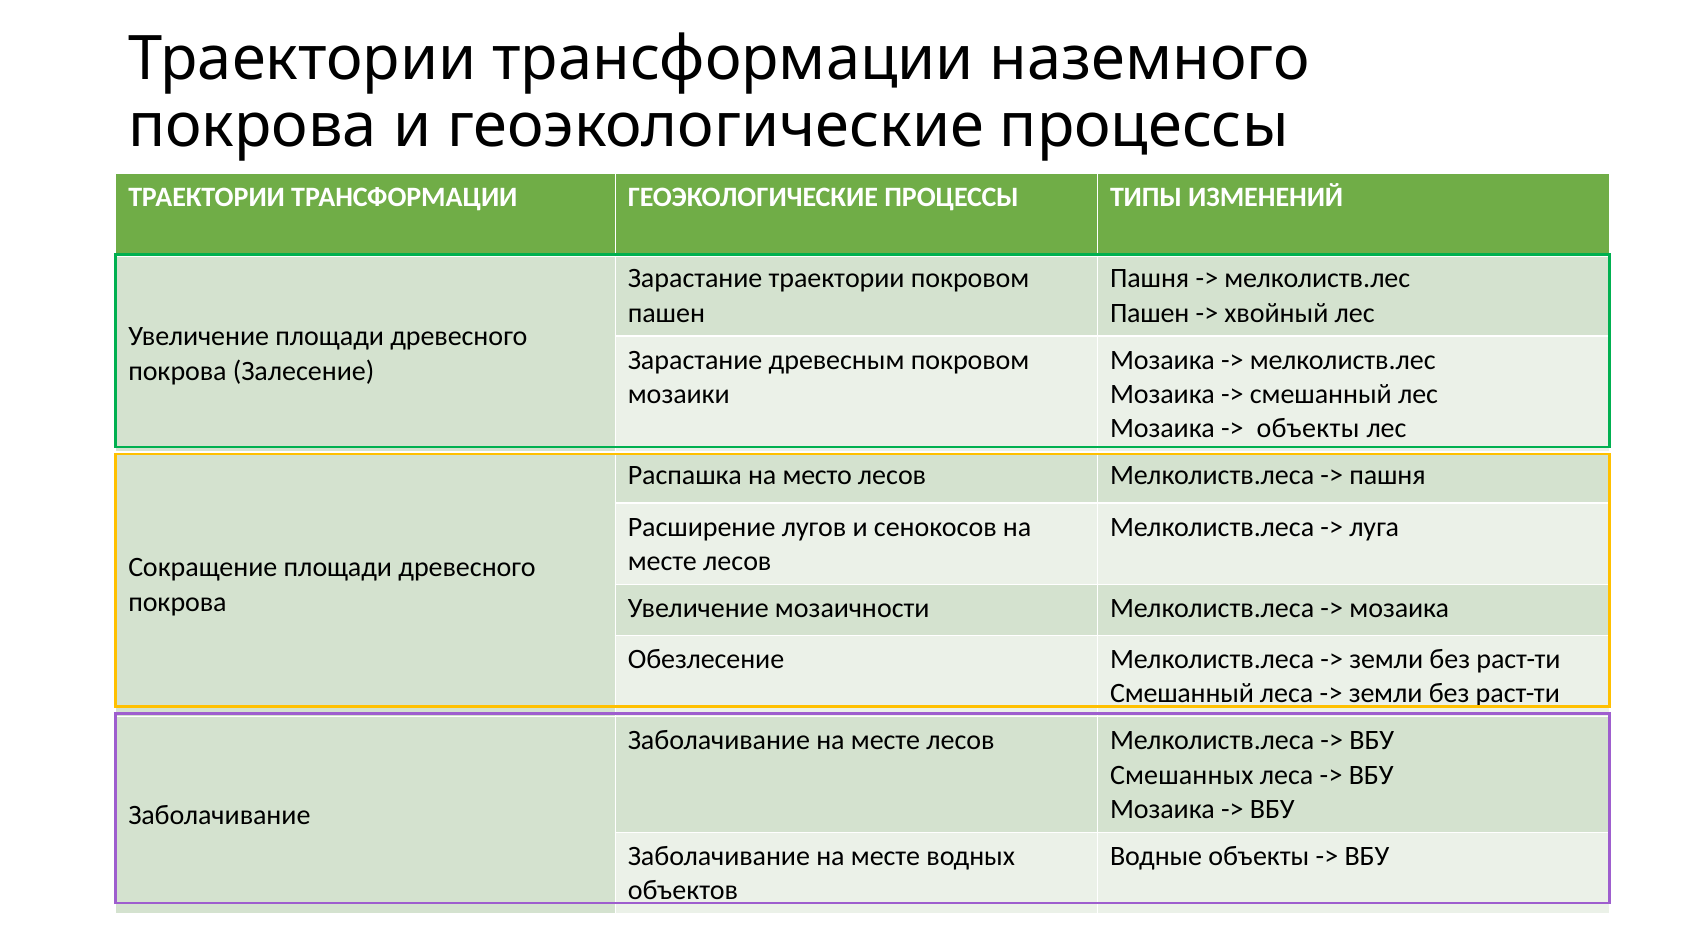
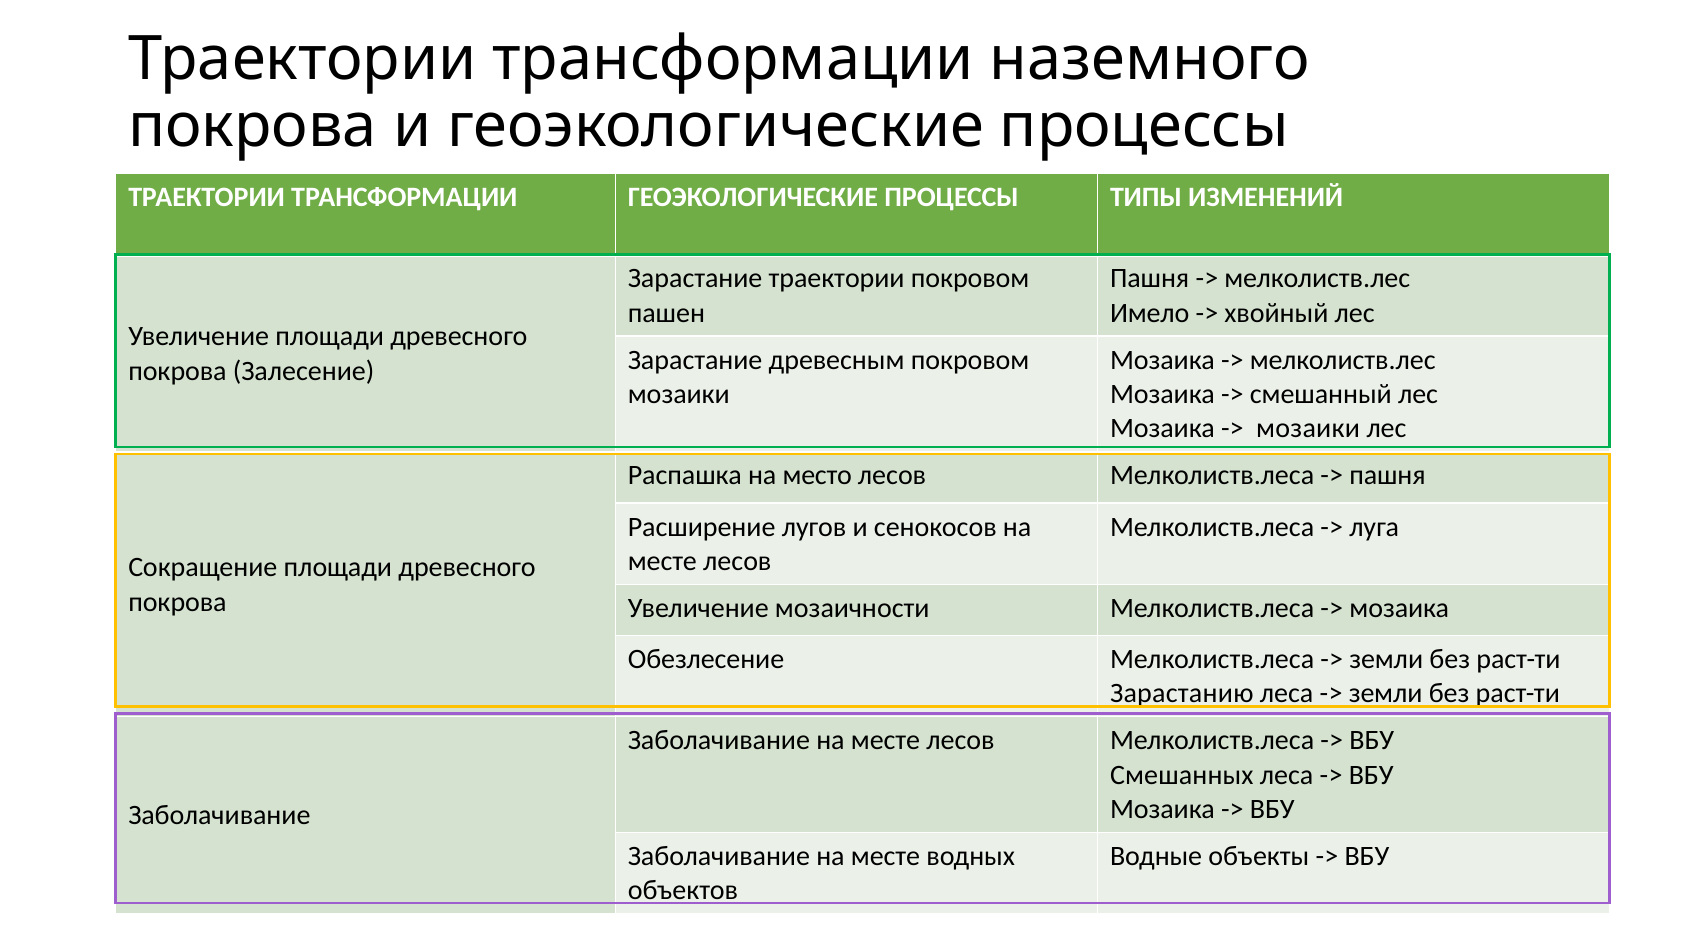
Пашен at (1150, 313): Пашен -> Имело
объекты at (1308, 428): объекты -> мозаики
Смешанный at (1182, 693): Смешанный -> Зарастанию
